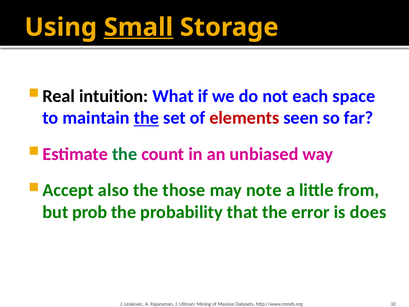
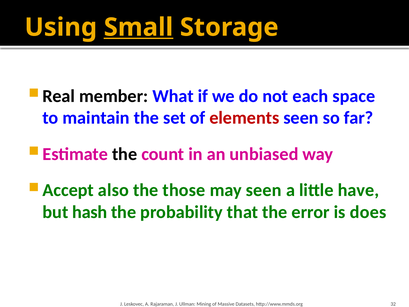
intuition: intuition -> member
the at (146, 118) underline: present -> none
the at (125, 154) colour: green -> black
may note: note -> seen
from: from -> have
prob: prob -> hash
